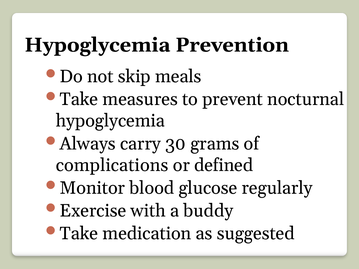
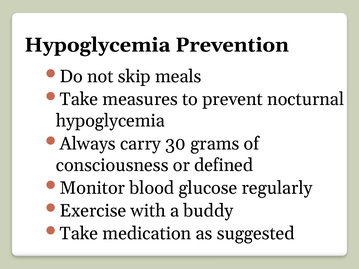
complications: complications -> consciousness
